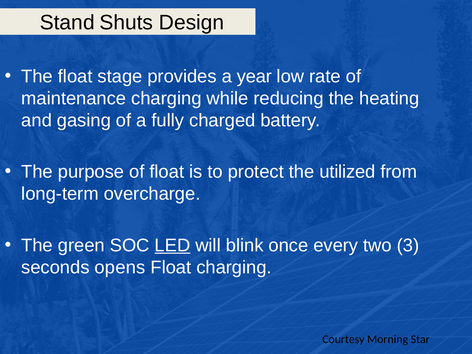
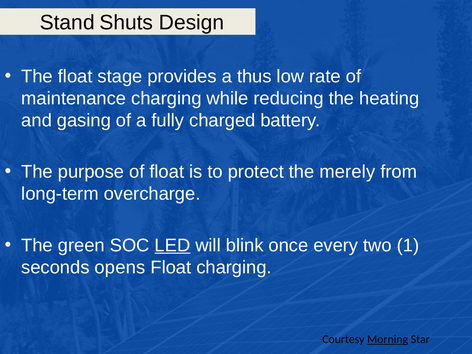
year: year -> thus
utilized: utilized -> merely
3: 3 -> 1
Morning underline: none -> present
